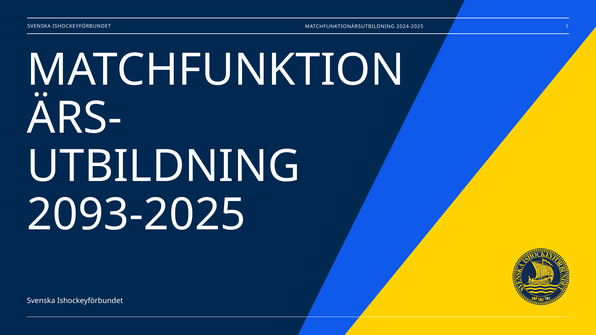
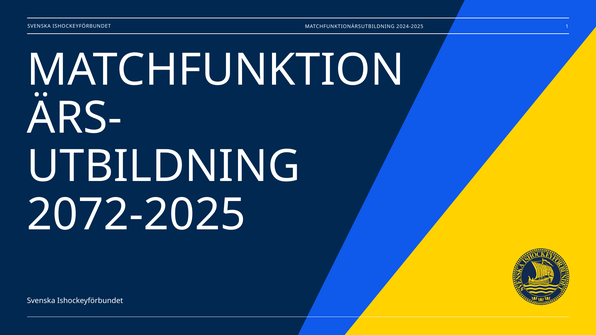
2093-2025: 2093-2025 -> 2072-2025
